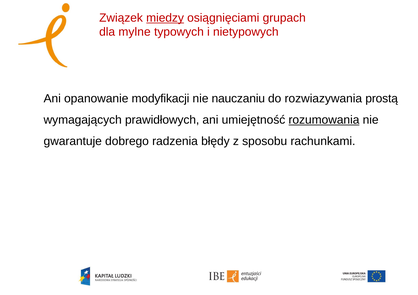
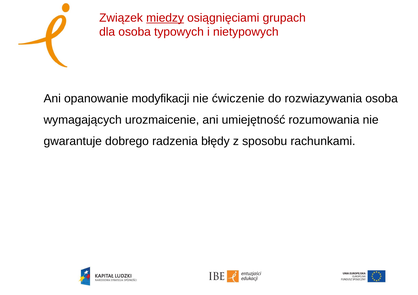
dla mylne: mylne -> osoba
nauczaniu: nauczaniu -> ćwiczenie
rozwiazywania prostą: prostą -> osoba
prawidłowych: prawidłowych -> urozmaicenie
rozumowania underline: present -> none
